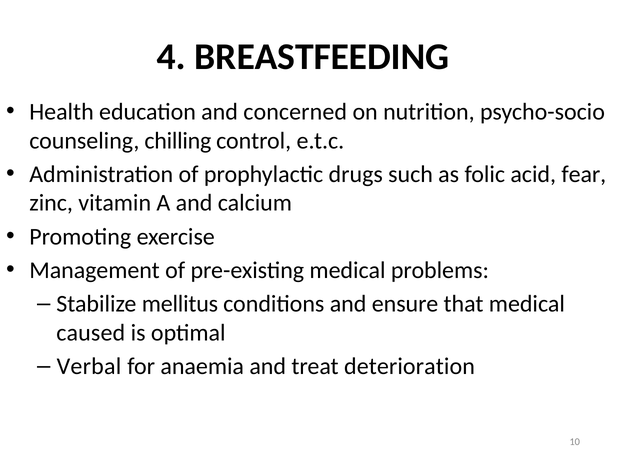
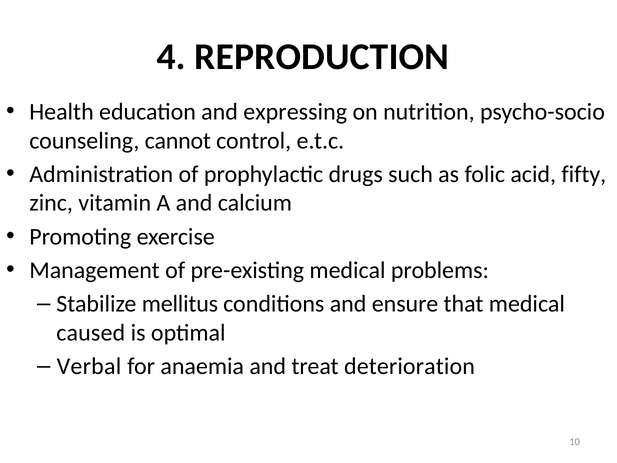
BREASTFEEDING: BREASTFEEDING -> REPRODUCTION
concerned: concerned -> expressing
chilling: chilling -> cannot
fear: fear -> fifty
